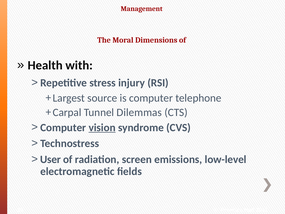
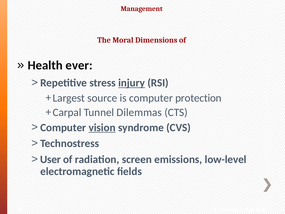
with: with -> ever
injury underline: none -> present
telephone: telephone -> protection
